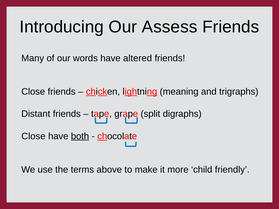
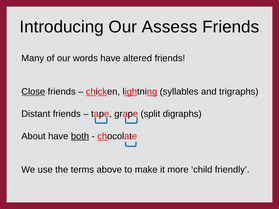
Close at (33, 92) underline: none -> present
meaning: meaning -> syllables
Close at (33, 136): Close -> About
